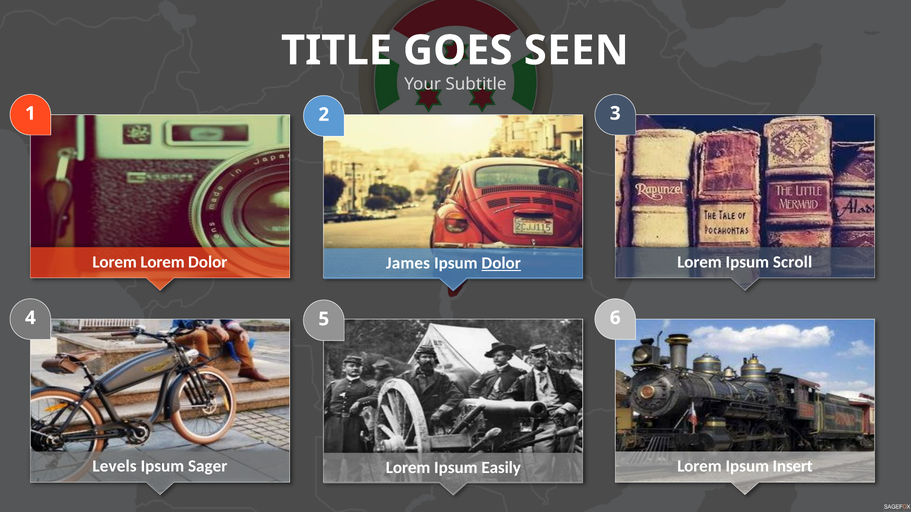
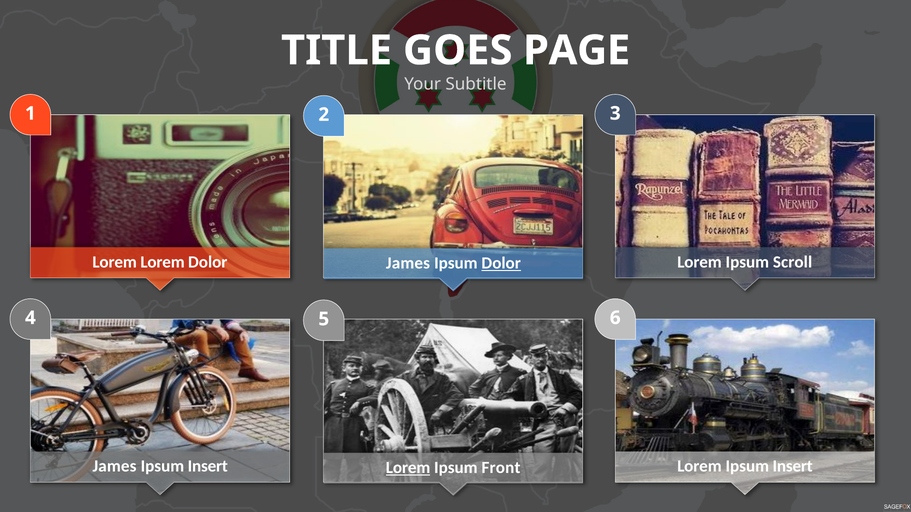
SEEN: SEEN -> PAGE
Levels at (115, 467): Levels -> James
Sager at (208, 467): Sager -> Insert
Lorem at (408, 468) underline: none -> present
Easily: Easily -> Front
